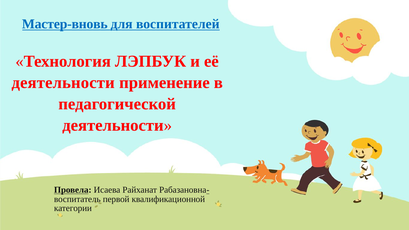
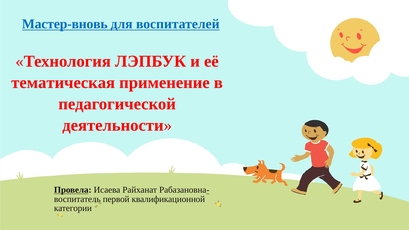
деятельности at (63, 83): деятельности -> тематическая
